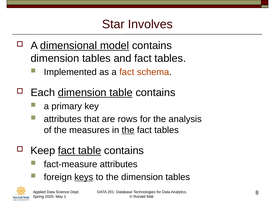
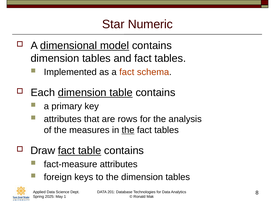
Involves: Involves -> Numeric
Keep: Keep -> Draw
keys underline: present -> none
